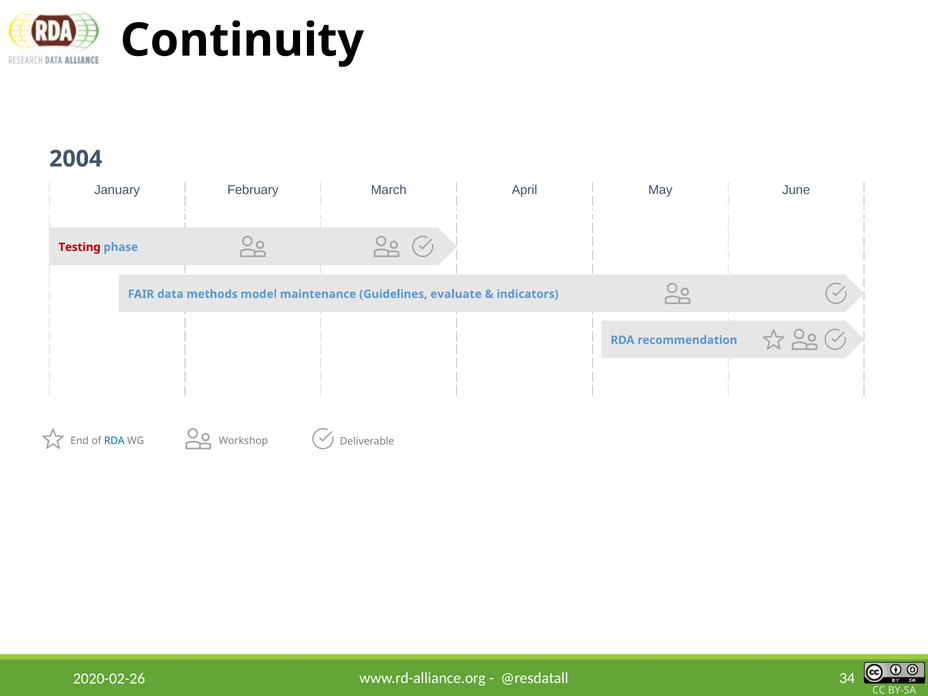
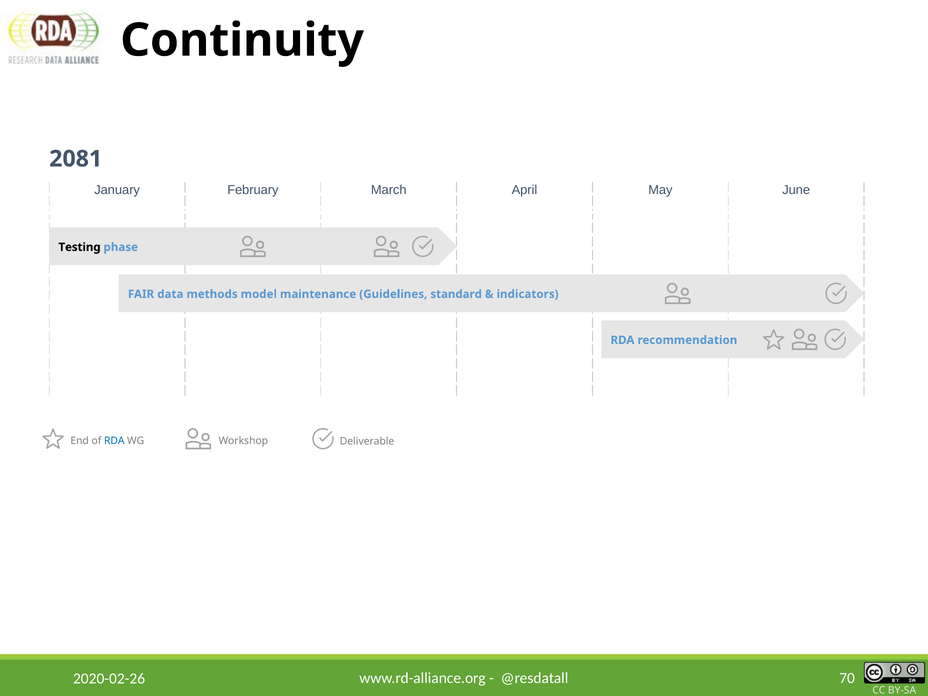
2004: 2004 -> 2081
Testing colour: red -> black
evaluate: evaluate -> standard
34: 34 -> 70
